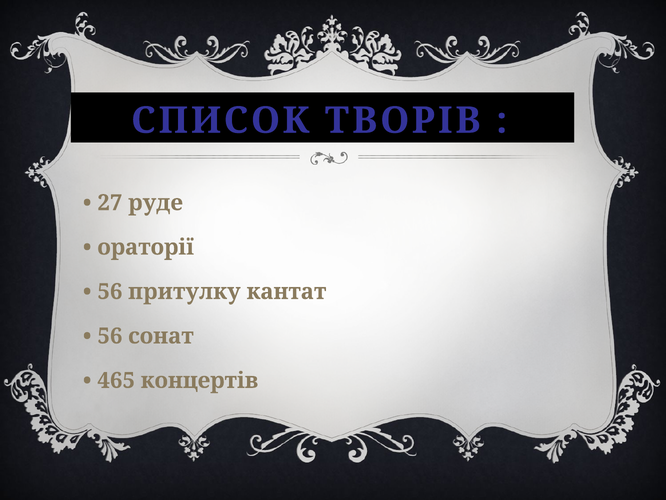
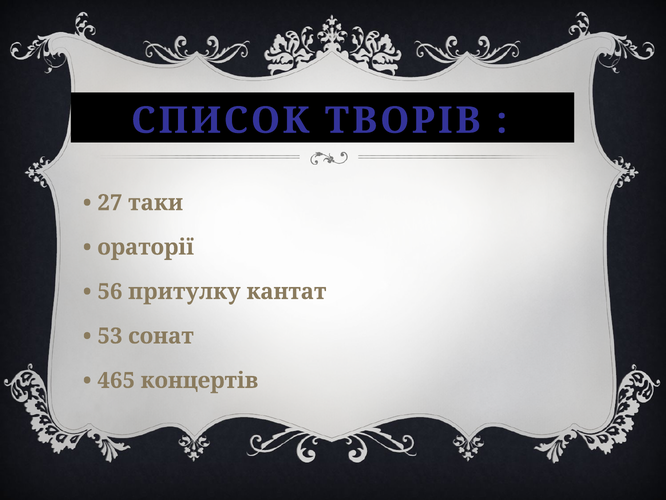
руде: руде -> таки
56 at (110, 336): 56 -> 53
